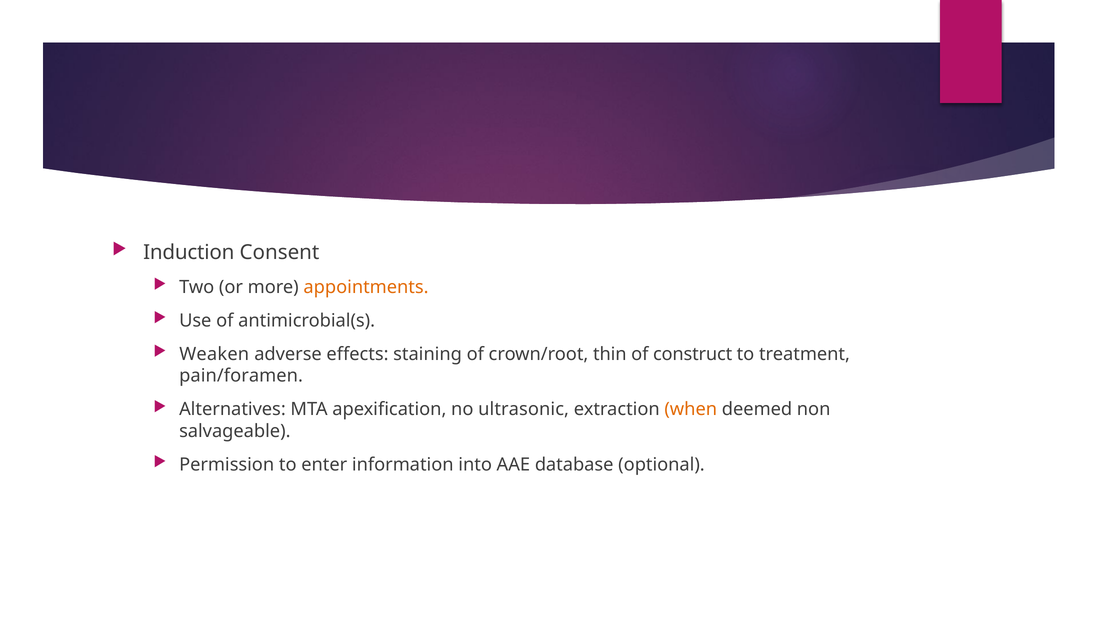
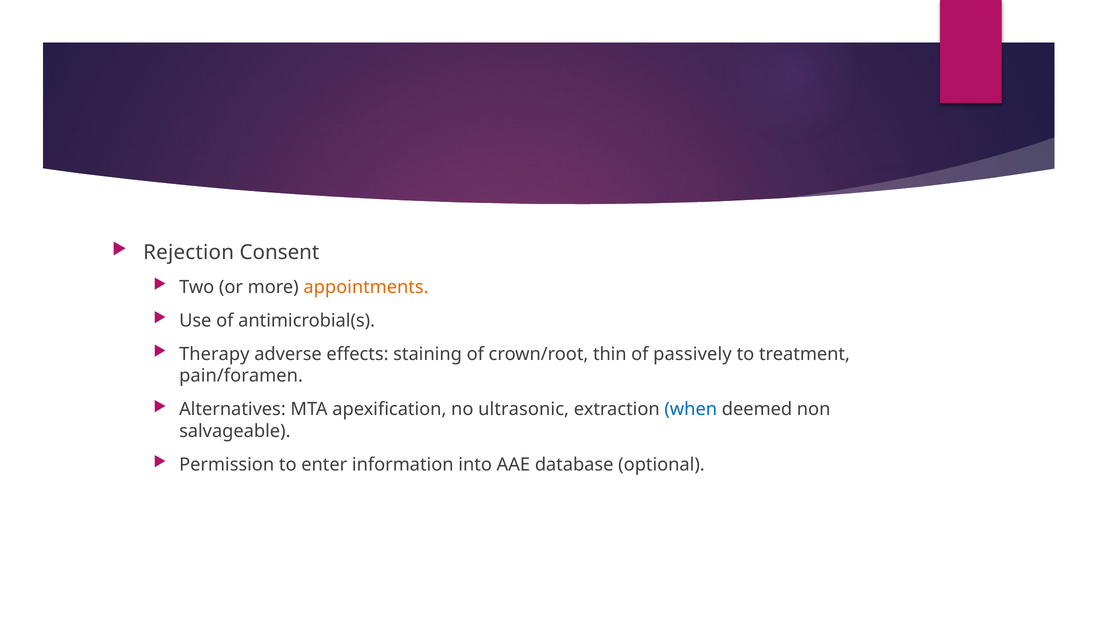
Induction: Induction -> Rejection
Weaken: Weaken -> Therapy
construct: construct -> passively
when colour: orange -> blue
